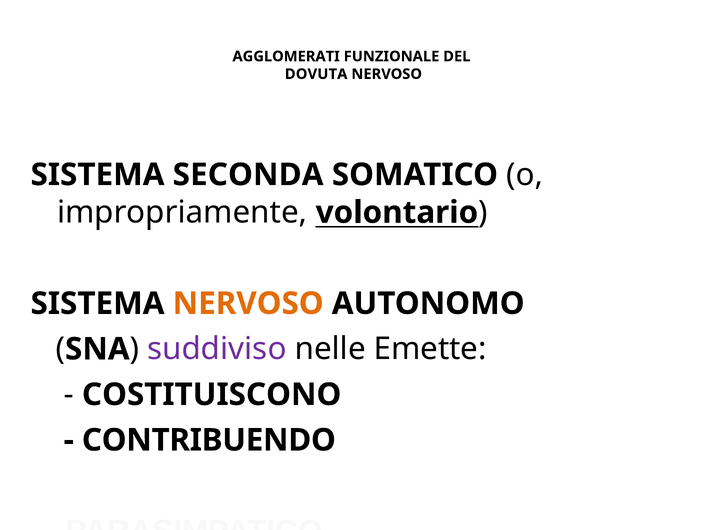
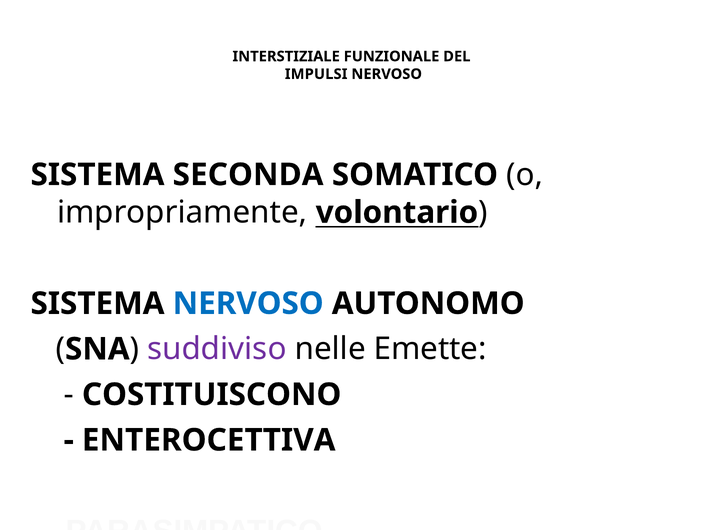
AGGLOMERATI: AGGLOMERATI -> INTERSTIZIALE
DOVUTA: DOVUTA -> IMPULSI
NERVOSO at (248, 304) colour: orange -> blue
CONTRIBUENDO: CONTRIBUENDO -> ENTEROCETTIVA
